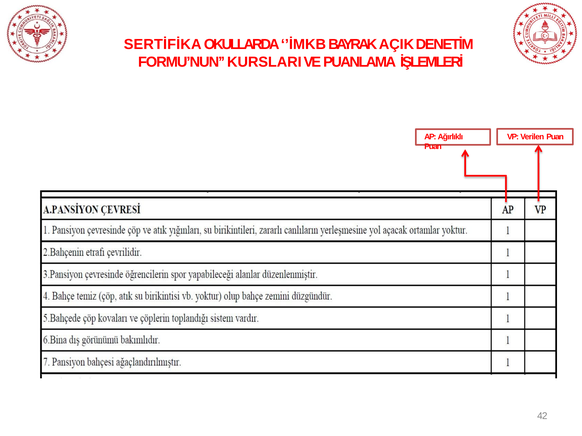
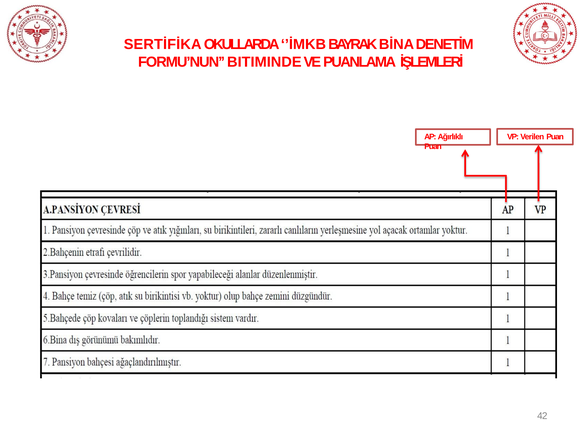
AÇIK: AÇIK -> BİNA
KURSLARI: KURSLARI -> BITIMINDE
